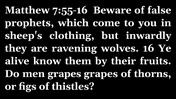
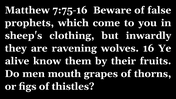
7:55-16: 7:55-16 -> 7:75-16
men grapes: grapes -> mouth
